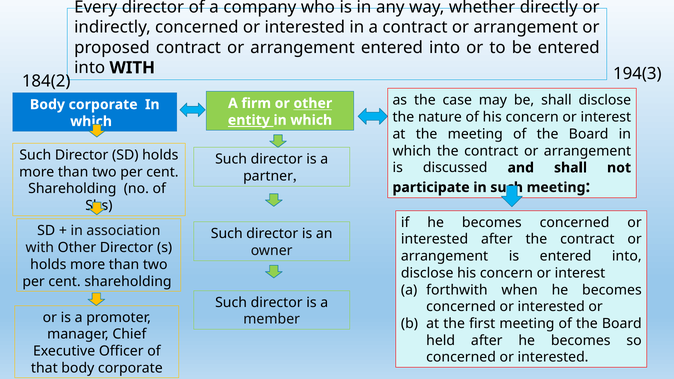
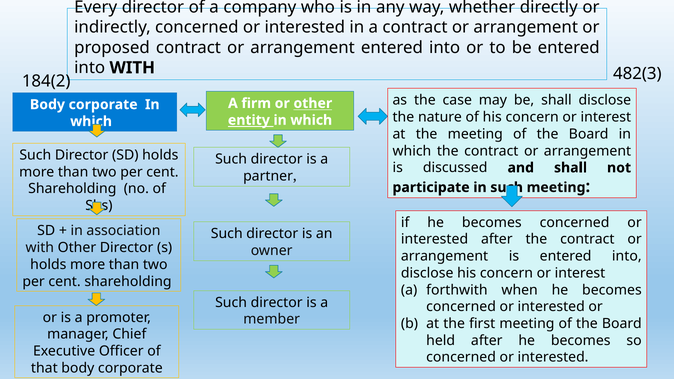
194(3: 194(3 -> 482(3
